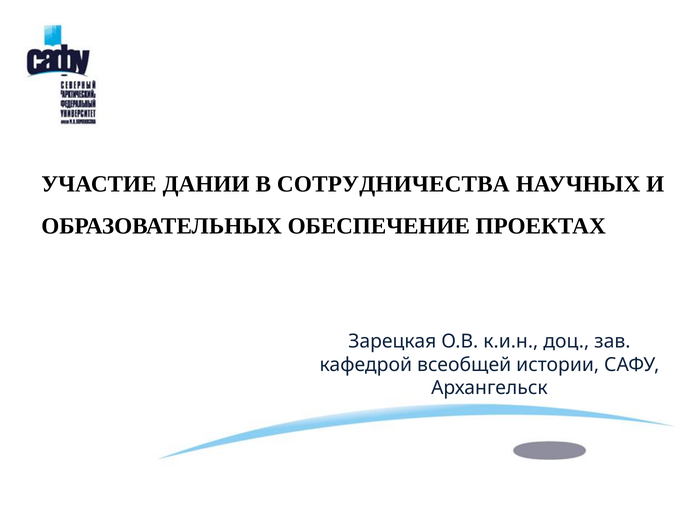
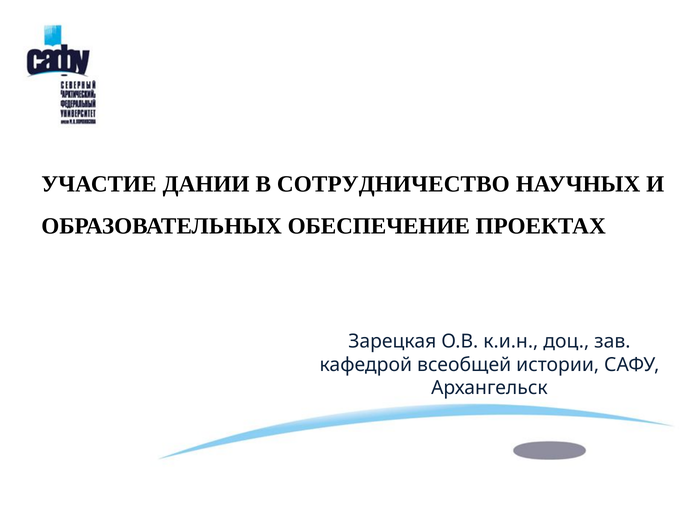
СОТРУДНИЧЕСТВА: СОТРУДНИЧЕСТВА -> СОТРУДНИЧЕСТВО
